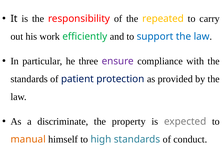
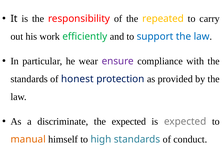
three: three -> wear
patient: patient -> honest
the property: property -> expected
